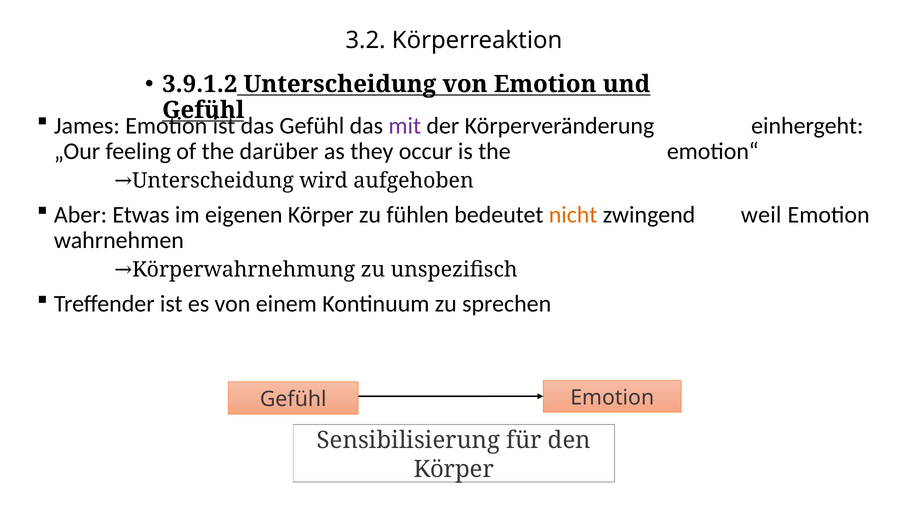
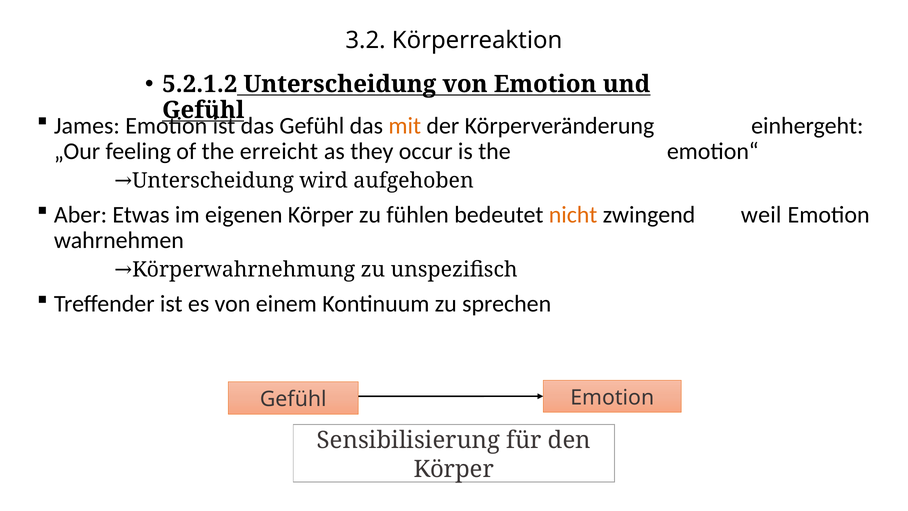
3.9.1.2: 3.9.1.2 -> 5.2.1.2
mit colour: purple -> orange
darüber: darüber -> erreicht
